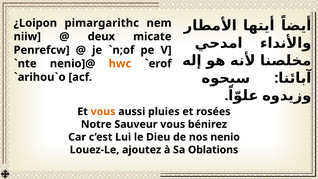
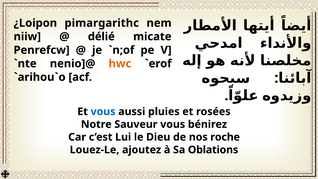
deux: deux -> délié
vous at (103, 112) colour: orange -> blue
nenio: nenio -> roche
